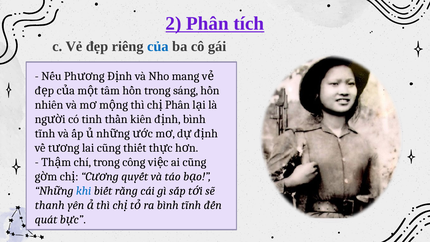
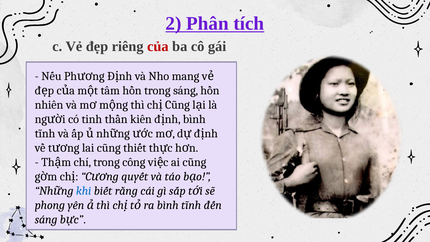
của colour: blue -> red
Phân at (177, 105): Phân -> Cũng
thanh: thanh -> phong
quát at (46, 220): quát -> sáng
